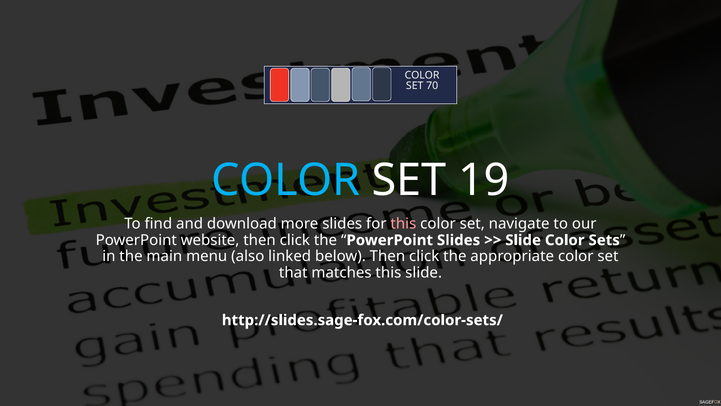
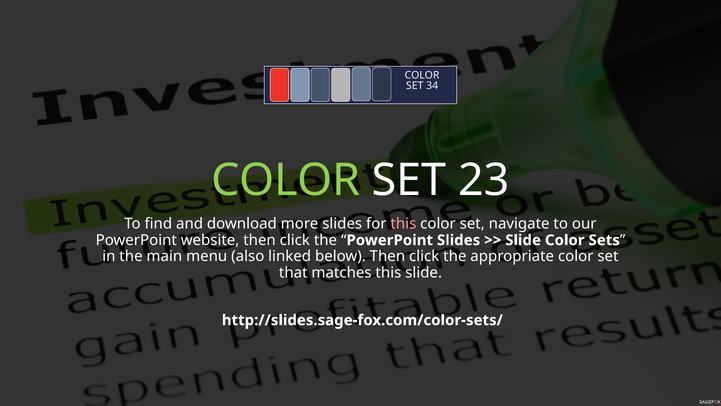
70: 70 -> 34
COLOR at (286, 180) colour: light blue -> light green
19: 19 -> 23
